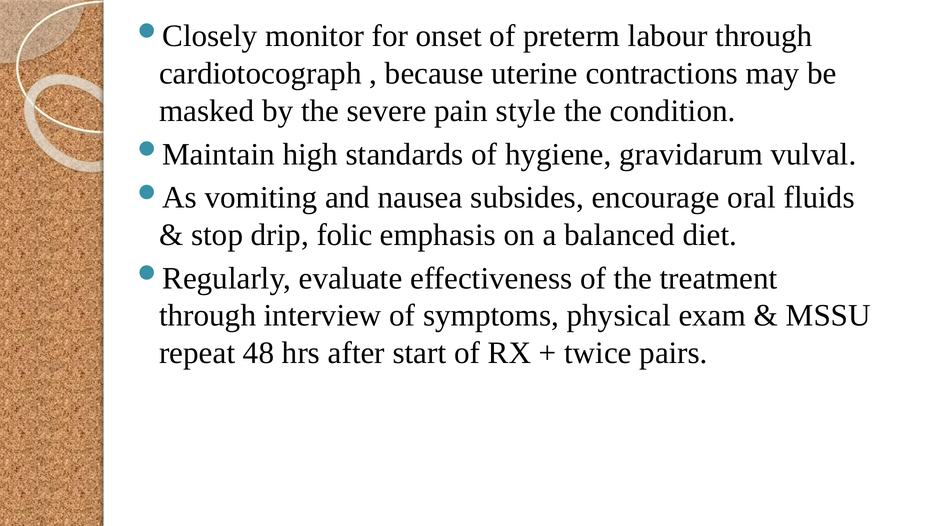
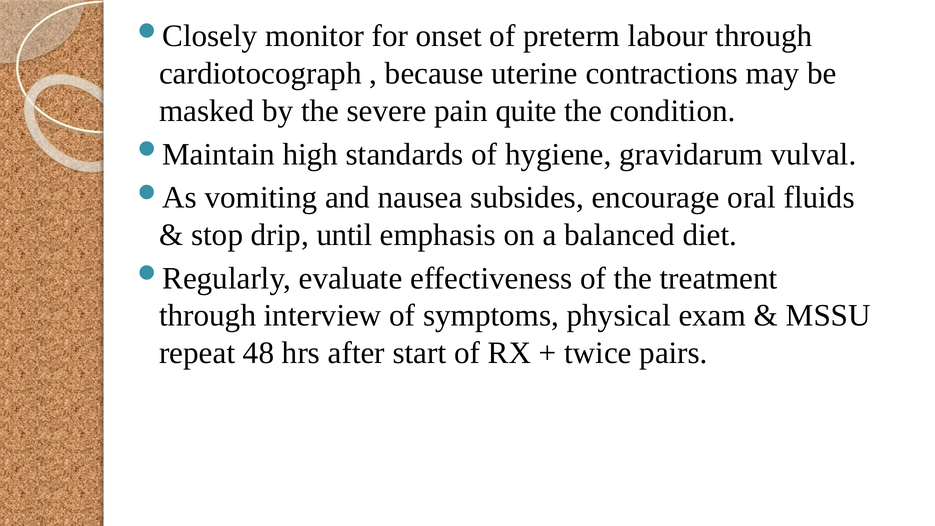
style: style -> quite
folic: folic -> until
